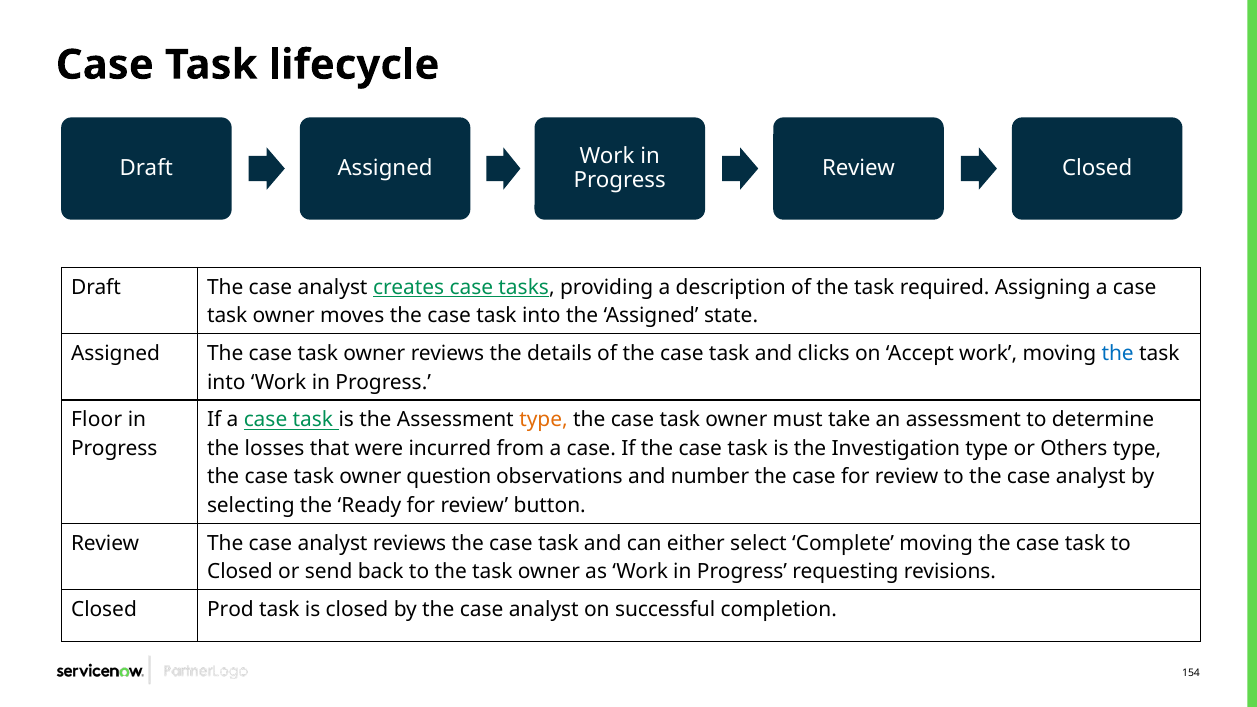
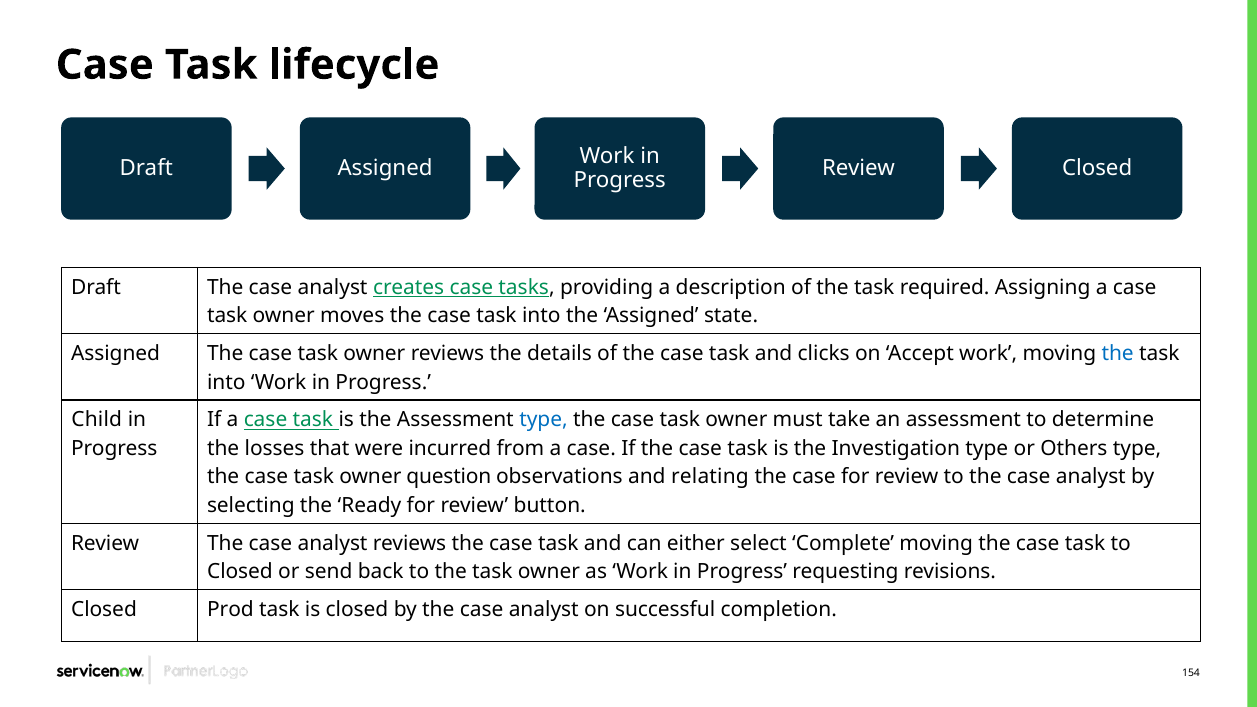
Floor: Floor -> Child
type at (544, 420) colour: orange -> blue
number: number -> relating
